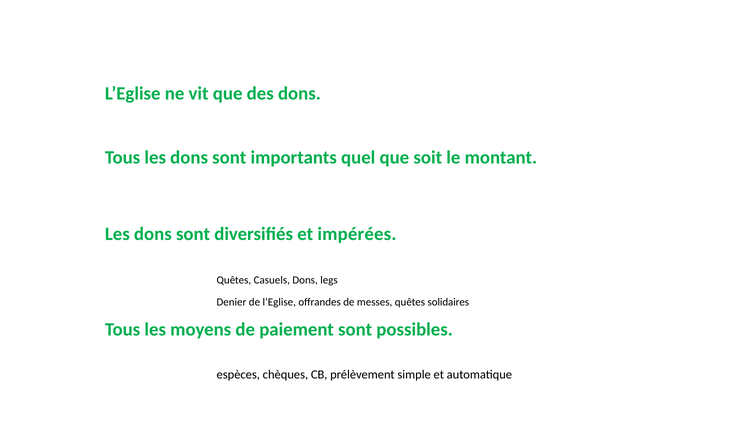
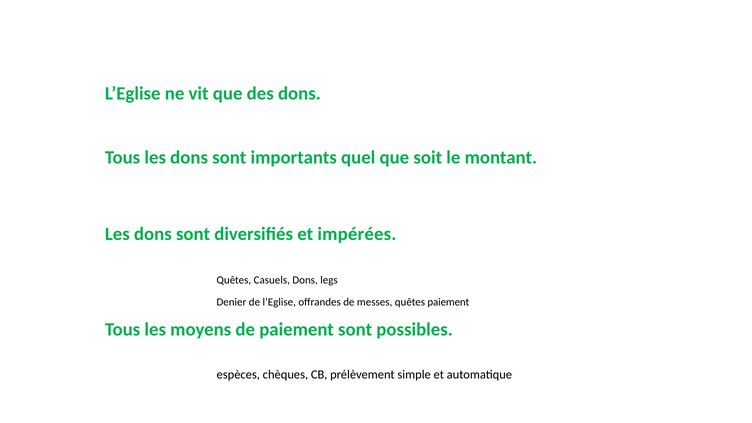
quêtes solidaires: solidaires -> paiement
